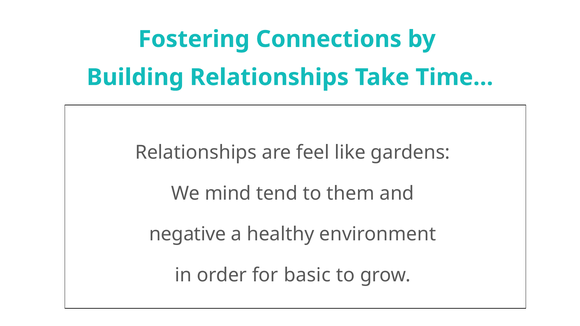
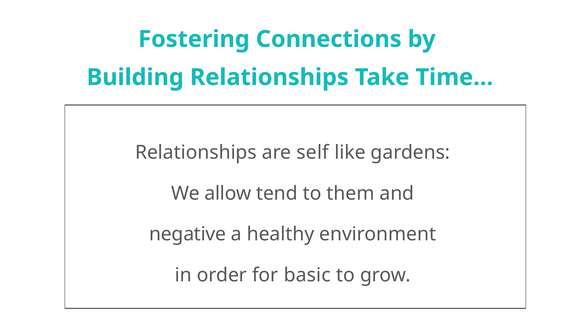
feel: feel -> self
mind: mind -> allow
